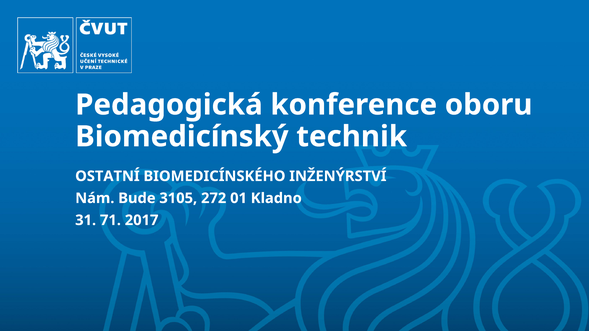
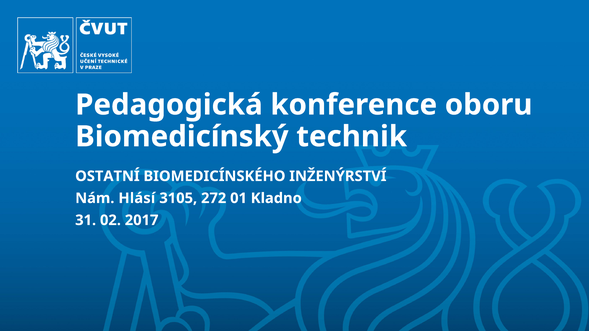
Bude: Bude -> Hlásí
71: 71 -> 02
